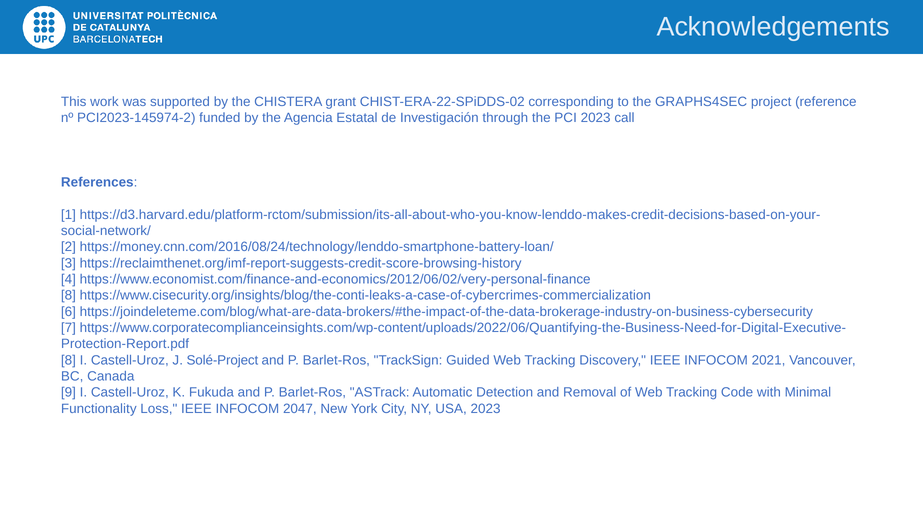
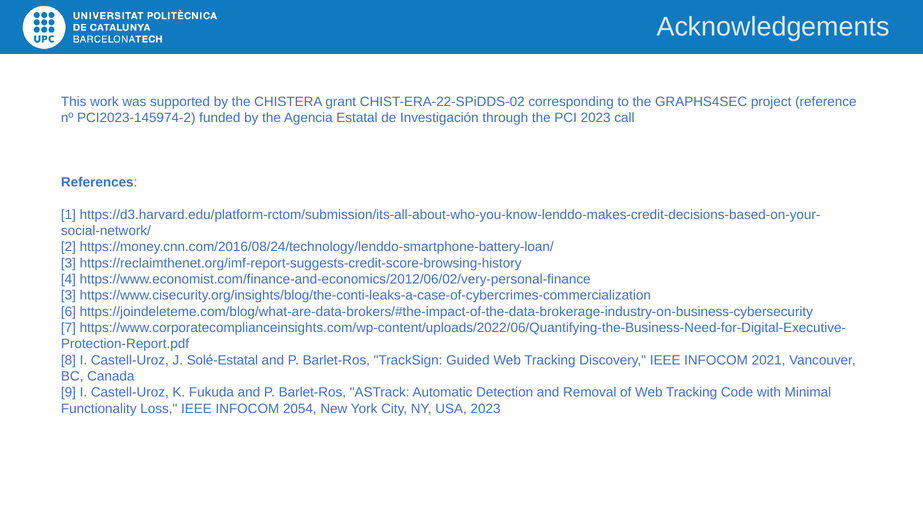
8 at (68, 296): 8 -> 3
Solé-Project: Solé-Project -> Solé-Estatal
2047: 2047 -> 2054
